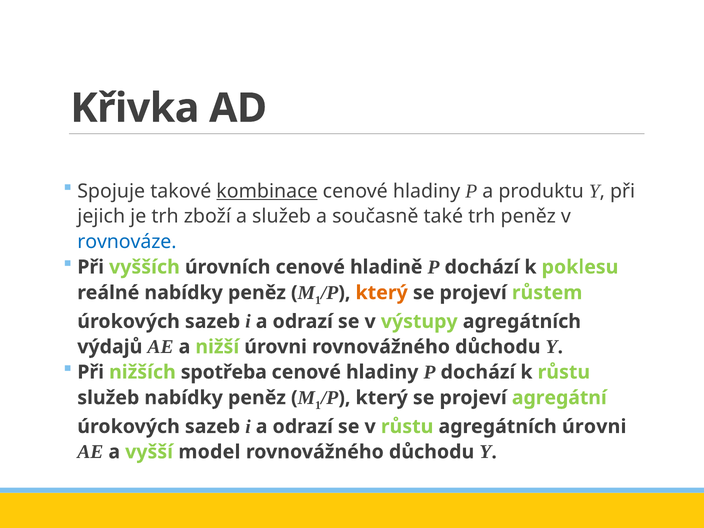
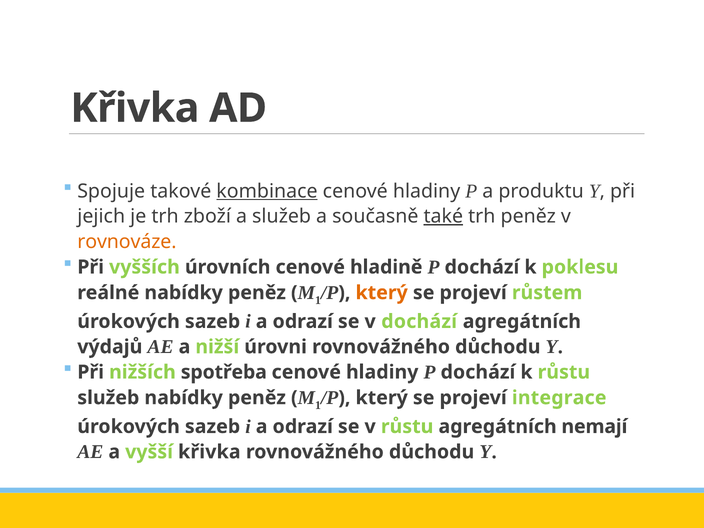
také underline: none -> present
rovnováze colour: blue -> orange
v výstupy: výstupy -> dochází
agregátní: agregátní -> integrace
agregátních úrovni: úrovni -> nemají
vyšší model: model -> křivka
